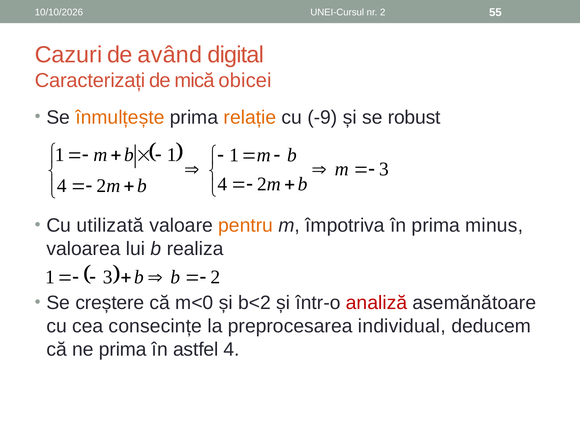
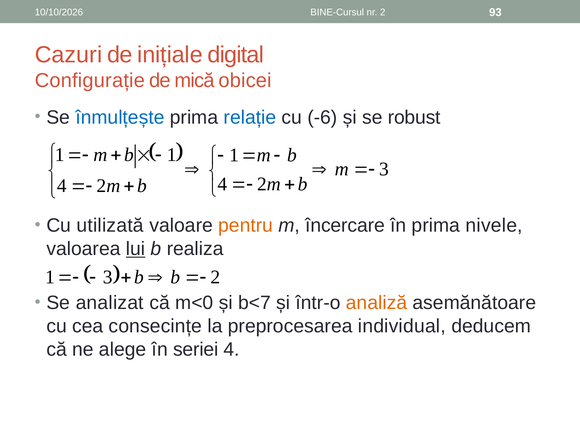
UNEI-Cursul: UNEI-Cursul -> BINE-Cursul
55: 55 -> 93
având: având -> inițiale
Caracterizați: Caracterizați -> Configurație
înmulțește colour: orange -> blue
relație colour: orange -> blue
-9: -9 -> -6
împotriva: împotriva -> încercare
minus: minus -> nivele
lui underline: none -> present
creștere: creștere -> analizat
b<2: b<2 -> b<7
analiză colour: red -> orange
ne prima: prima -> alege
astfel: astfel -> seriei
